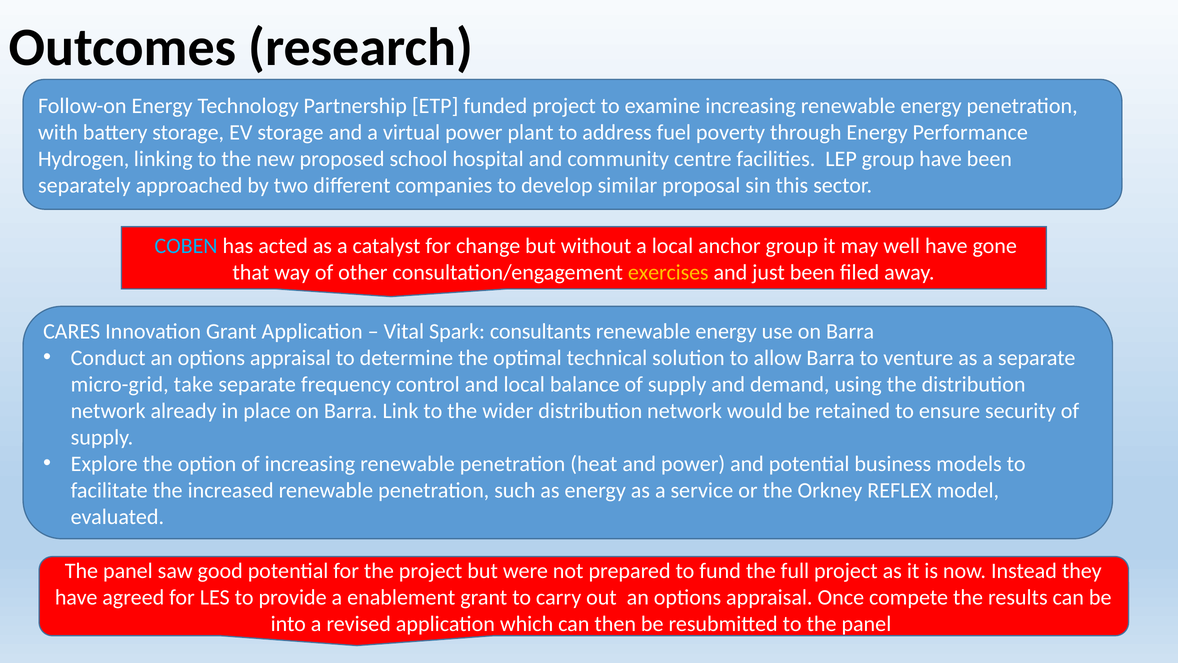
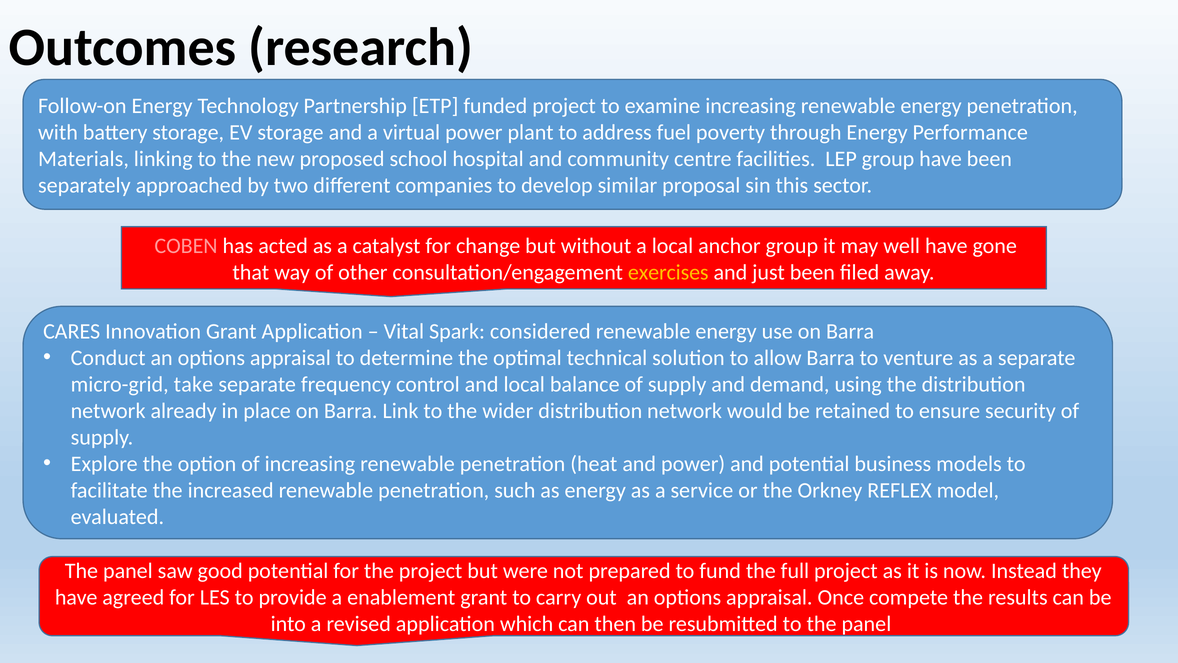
Hydrogen: Hydrogen -> Materials
COBEN colour: light blue -> pink
consultants: consultants -> considered
